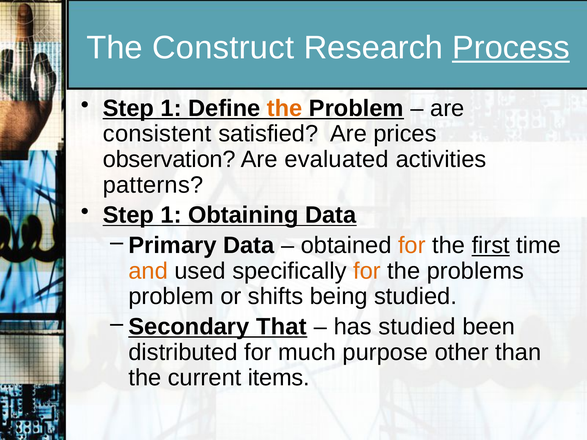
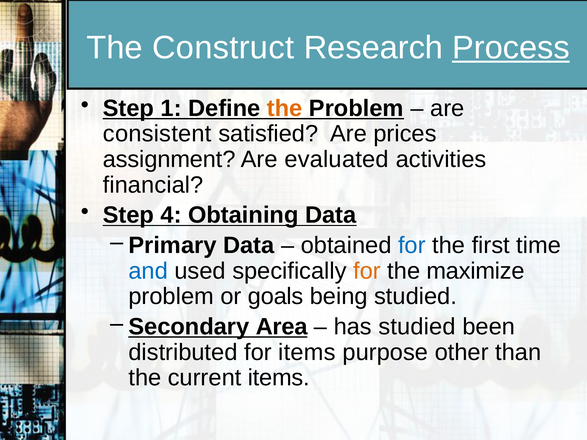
observation: observation -> assignment
patterns: patterns -> financial
1 at (171, 215): 1 -> 4
for at (412, 246) colour: orange -> blue
first underline: present -> none
and colour: orange -> blue
problems: problems -> maximize
shifts: shifts -> goals
That: That -> Area
for much: much -> items
